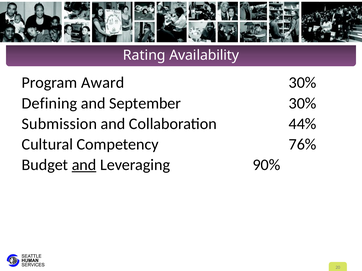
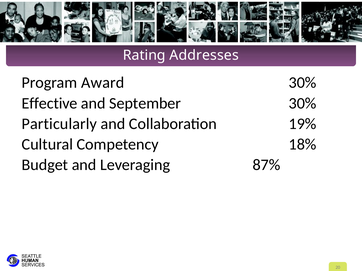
Availability: Availability -> Addresses
Defining: Defining -> Effective
Submission: Submission -> Particularly
44%: 44% -> 19%
76%: 76% -> 18%
and at (84, 165) underline: present -> none
90%: 90% -> 87%
